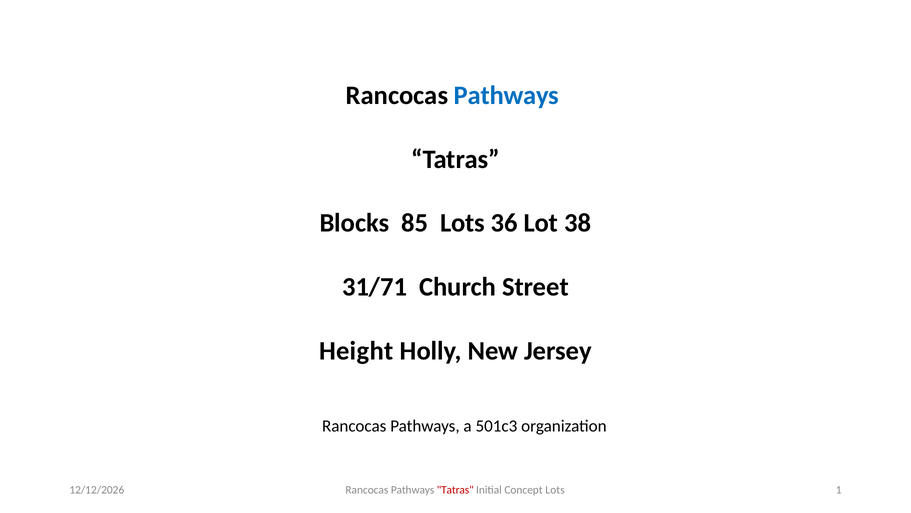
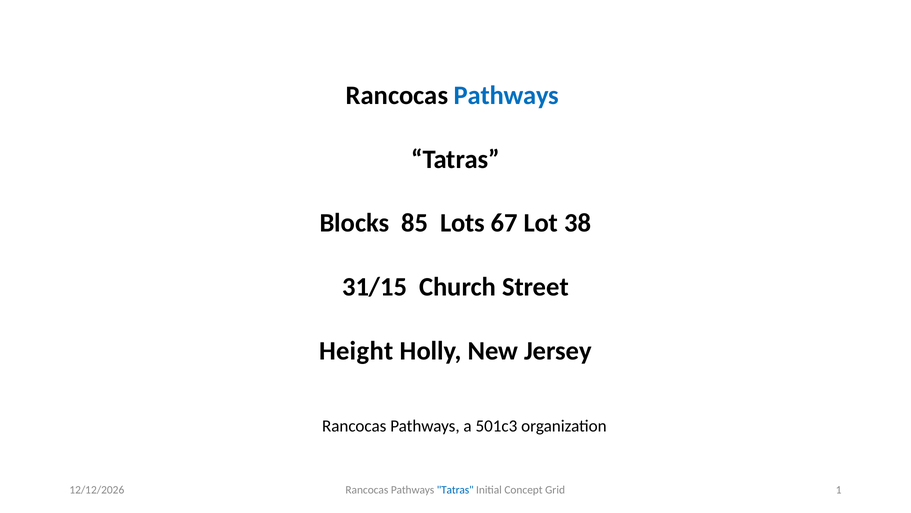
36: 36 -> 67
31/71: 31/71 -> 31/15
Tatras at (455, 489) colour: red -> blue
Concept Lots: Lots -> Grid
